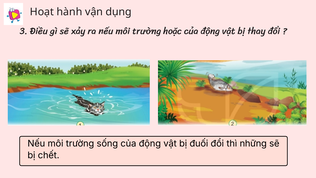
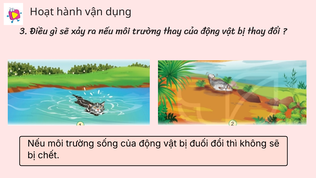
trường hoặc: hoặc -> thay
những: những -> không
